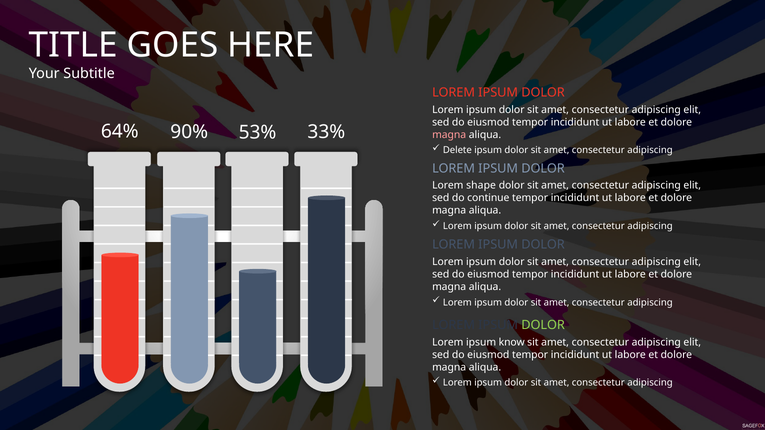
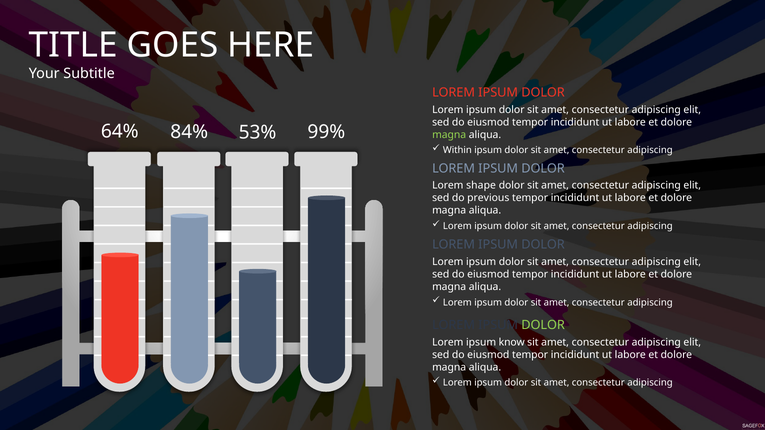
90%: 90% -> 84%
33%: 33% -> 99%
magna at (449, 135) colour: pink -> light green
Delete: Delete -> Within
continue: continue -> previous
